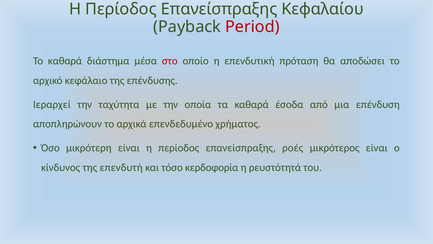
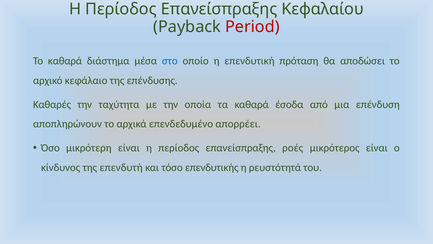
στο colour: red -> blue
Ιεραρχεί: Ιεραρχεί -> Καθαρές
χρήματος: χρήματος -> απορρέει
κερδοφορία: κερδοφορία -> επενδυτικής
